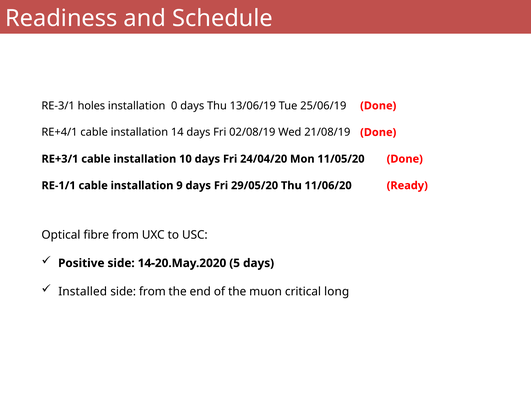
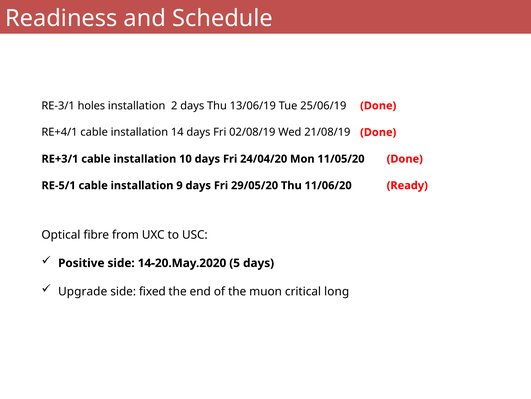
0: 0 -> 2
RE-1/1: RE-1/1 -> RE-5/1
Installed: Installed -> Upgrade
side from: from -> fixed
